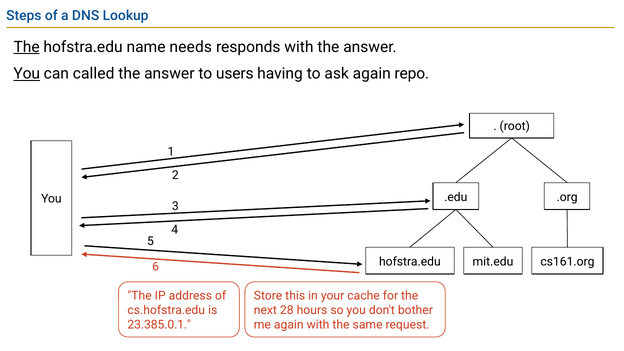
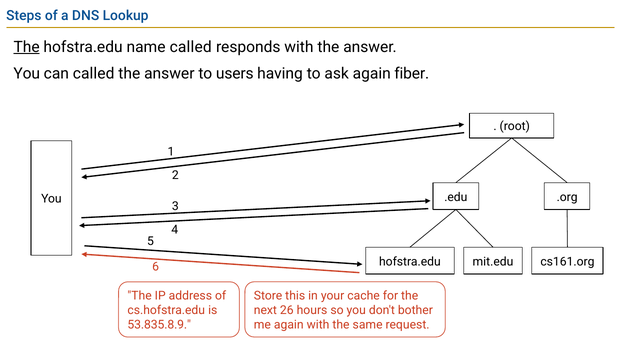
name needs: needs -> called
You at (27, 74) underline: present -> none
repo: repo -> fiber
28: 28 -> 26
23.385.0.1: 23.385.0.1 -> 53.835.8.9
